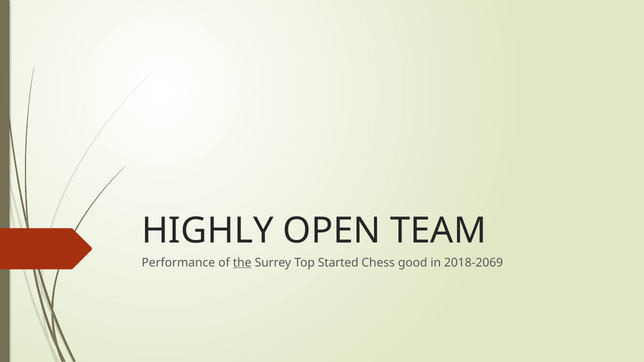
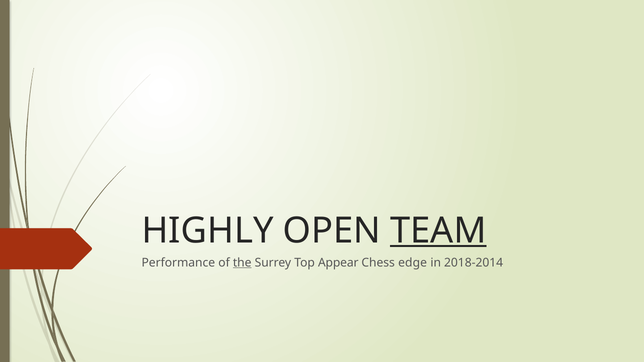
TEAM underline: none -> present
Started: Started -> Appear
good: good -> edge
2018-2069: 2018-2069 -> 2018-2014
